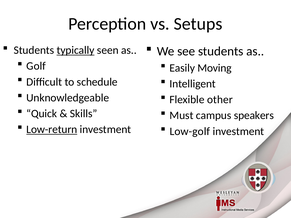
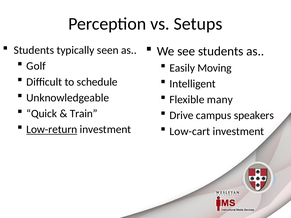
typically underline: present -> none
other: other -> many
Skills: Skills -> Train
Must: Must -> Drive
Low-golf: Low-golf -> Low-cart
